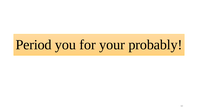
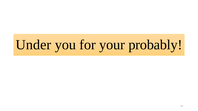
Period: Period -> Under
